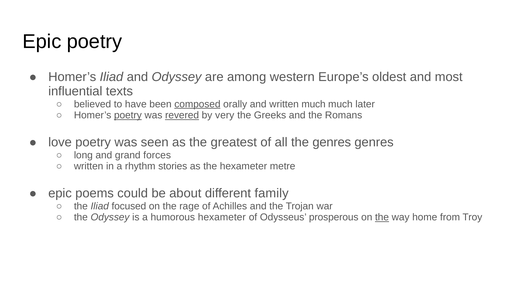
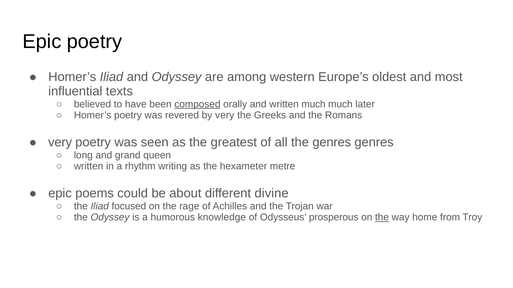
poetry at (128, 115) underline: present -> none
revered underline: present -> none
love at (60, 143): love -> very
forces: forces -> queen
stories: stories -> writing
family: family -> divine
humorous hexameter: hexameter -> knowledge
